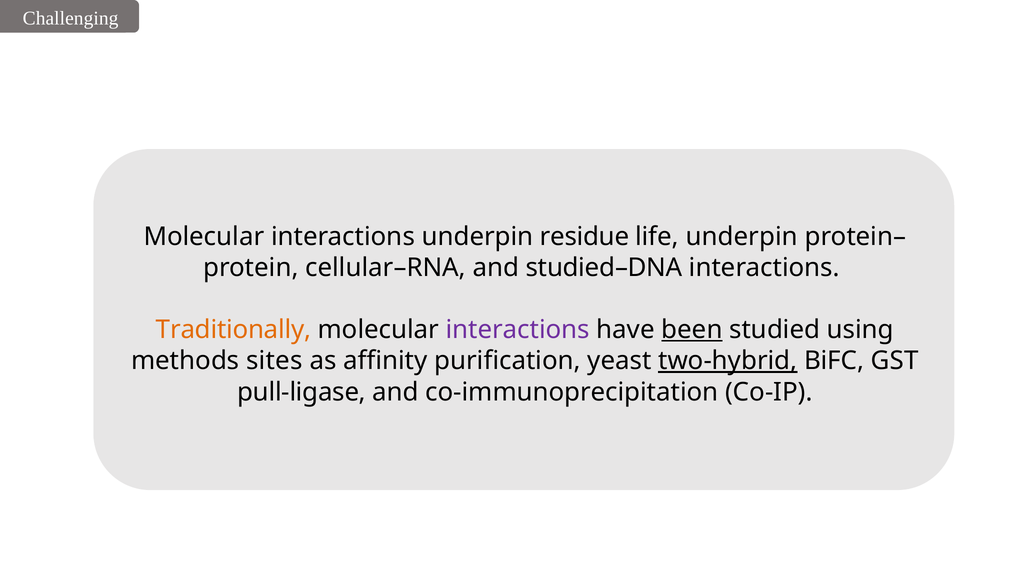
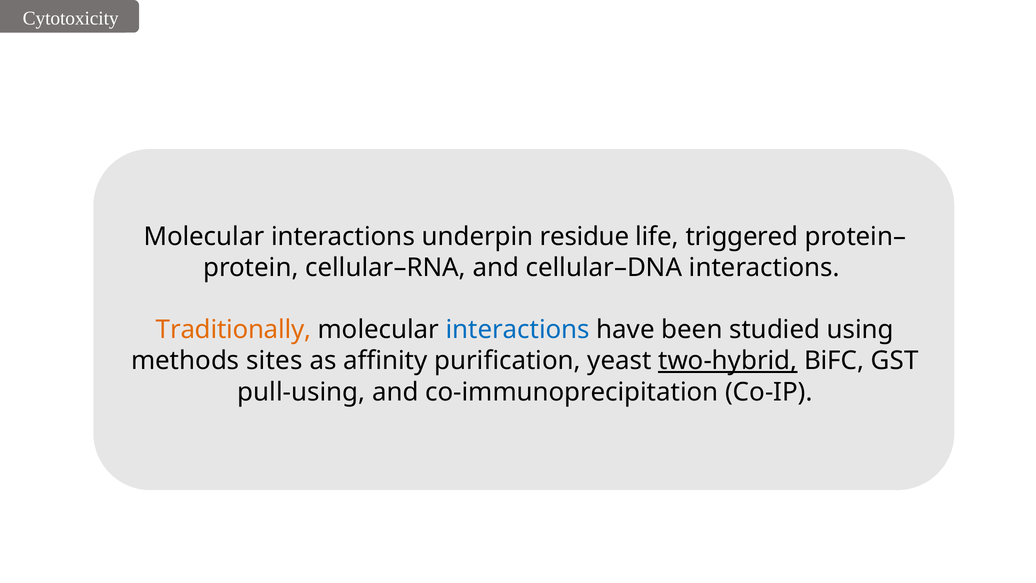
Challenging: Challenging -> Cytotoxicity
life underpin: underpin -> triggered
studied–DNA: studied–DNA -> cellular–DNA
interactions at (518, 330) colour: purple -> blue
been underline: present -> none
pull-ligase: pull-ligase -> pull-using
